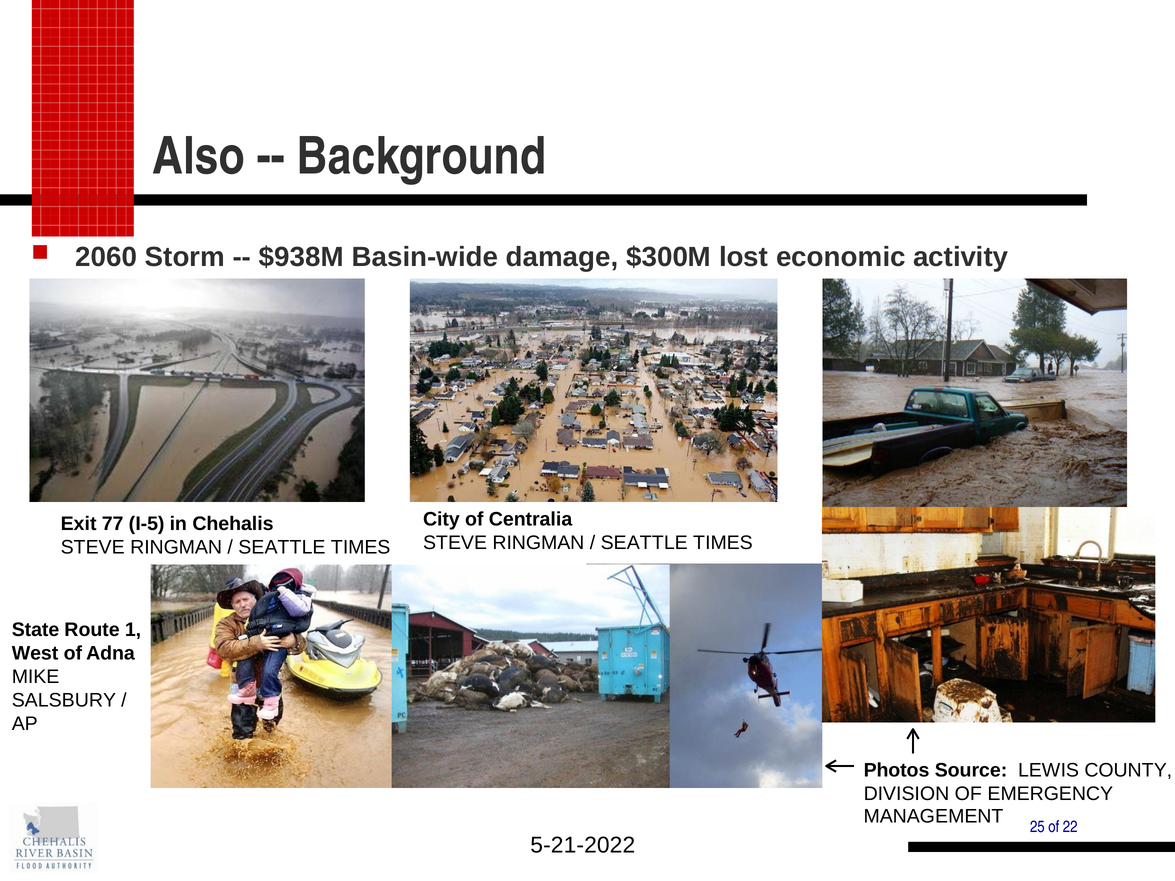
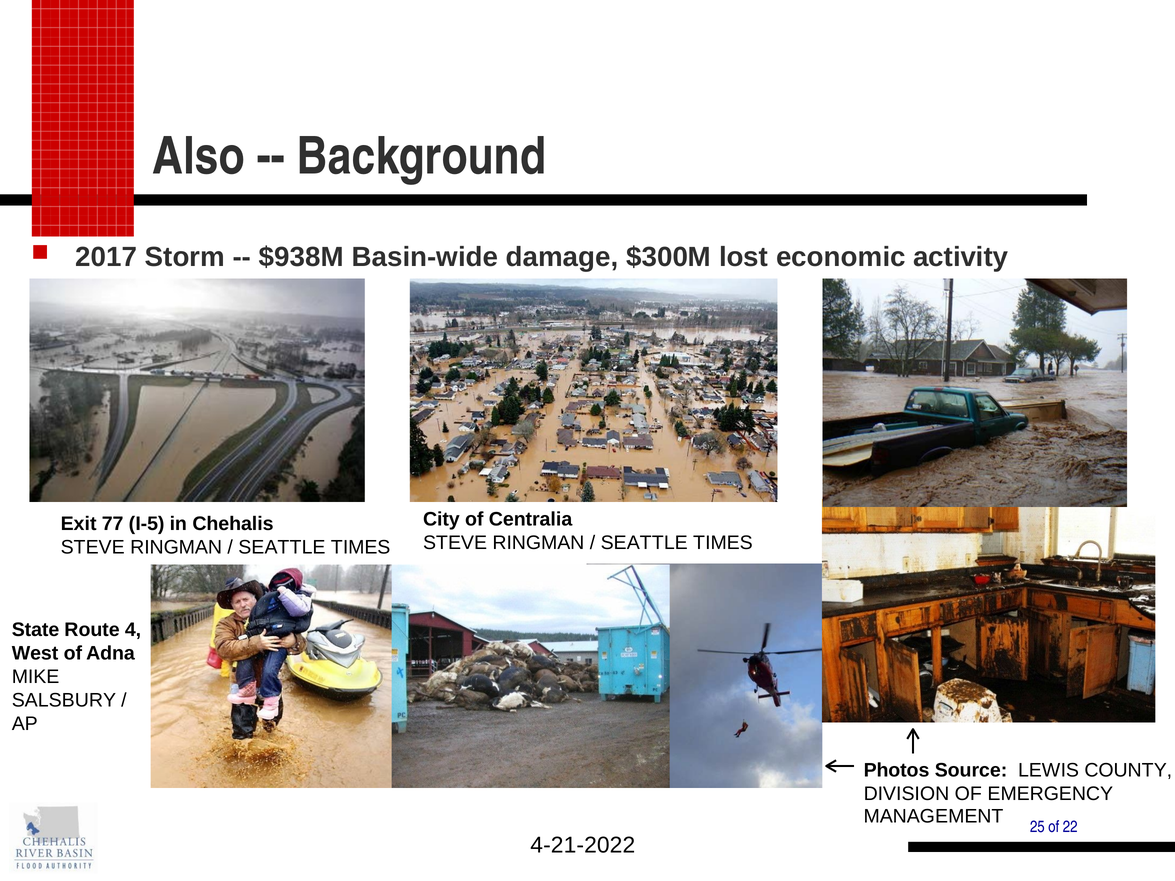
2060: 2060 -> 2017
1: 1 -> 4
5-21-2022: 5-21-2022 -> 4-21-2022
